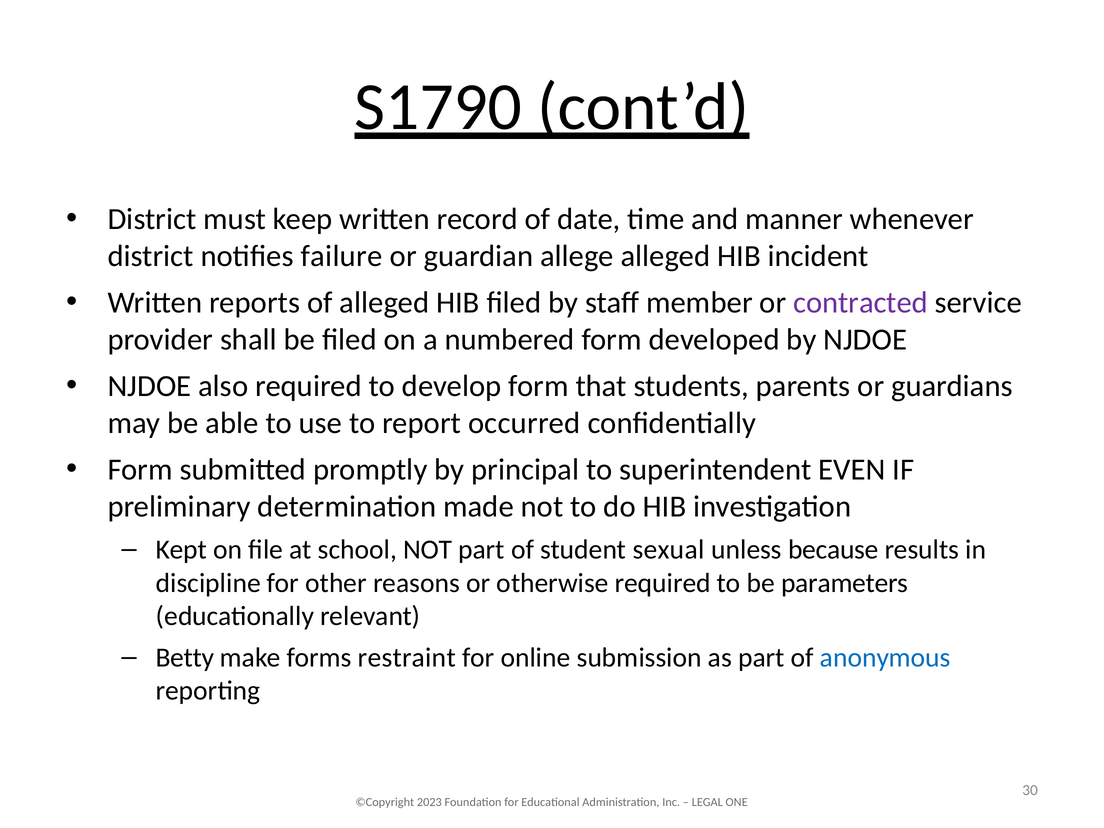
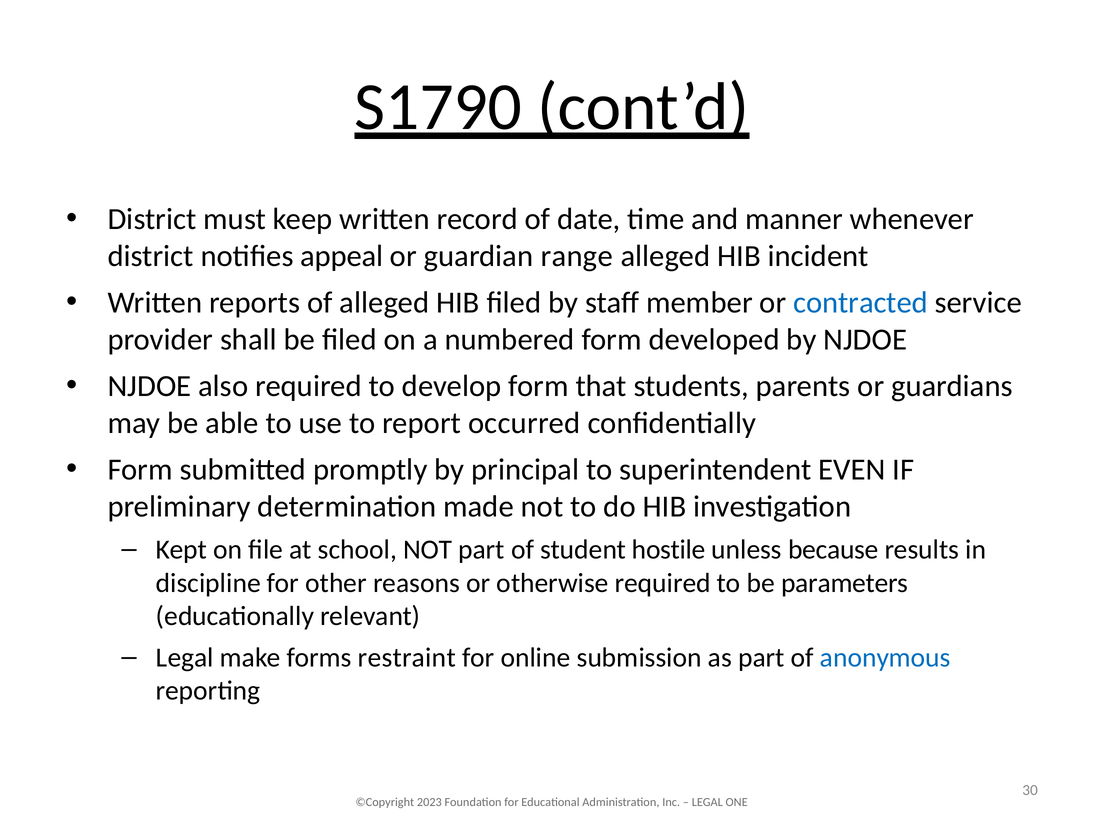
failure: failure -> appeal
allege: allege -> range
contracted colour: purple -> blue
sexual: sexual -> hostile
Betty at (185, 658): Betty -> Legal
